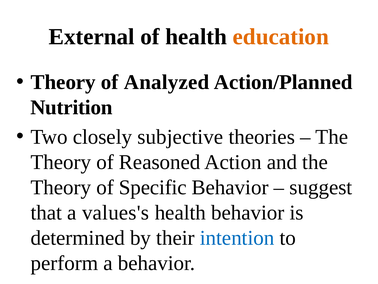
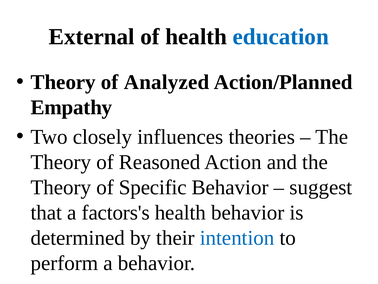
education colour: orange -> blue
Nutrition: Nutrition -> Empathy
subjective: subjective -> influences
values's: values's -> factors's
